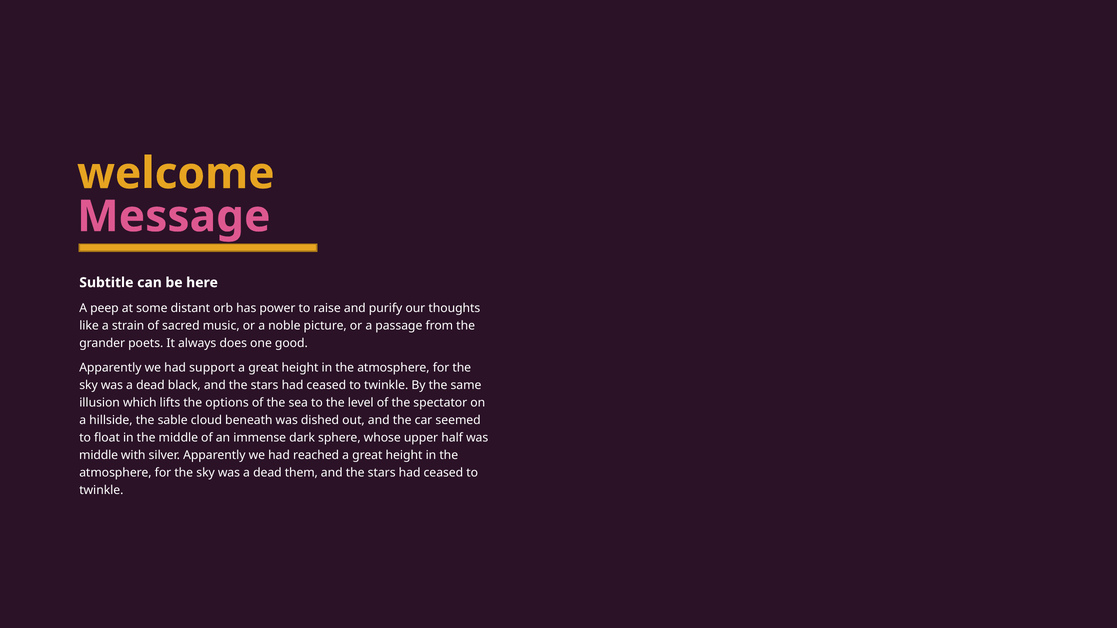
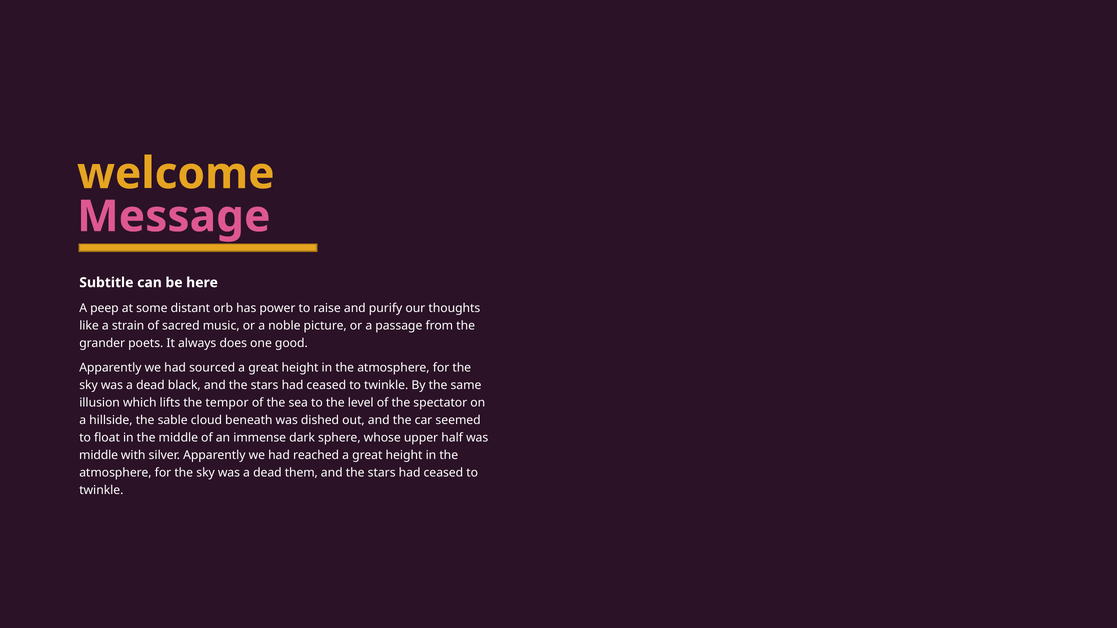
support: support -> sourced
options: options -> tempor
